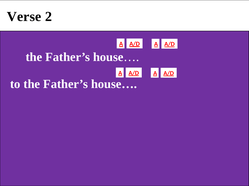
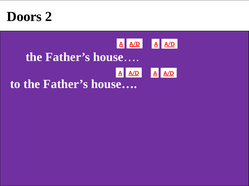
Verse: Verse -> Doors
